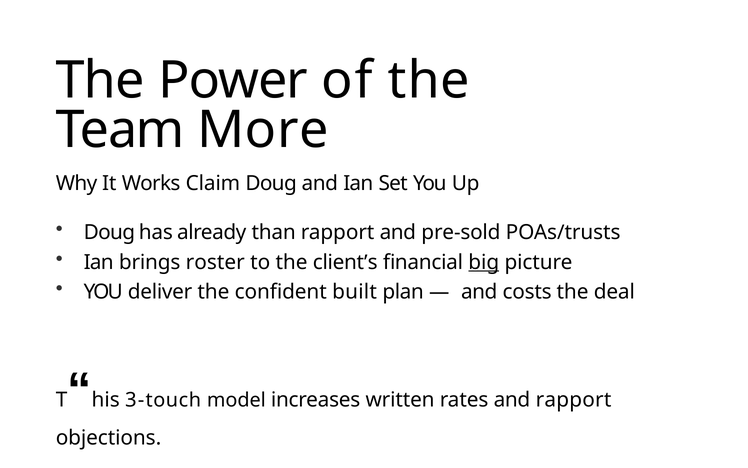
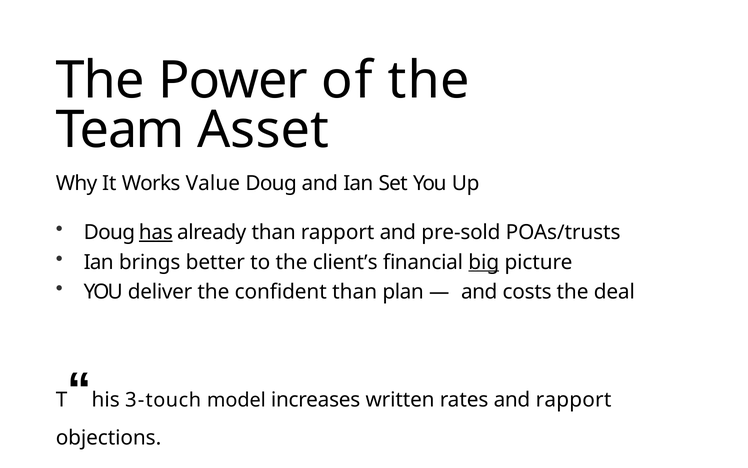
More: More -> Asset
Claim: Claim -> Value
has underline: none -> present
roster: roster -> better
confident built: built -> than
